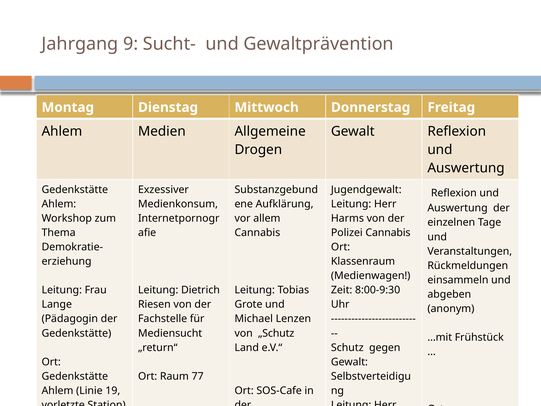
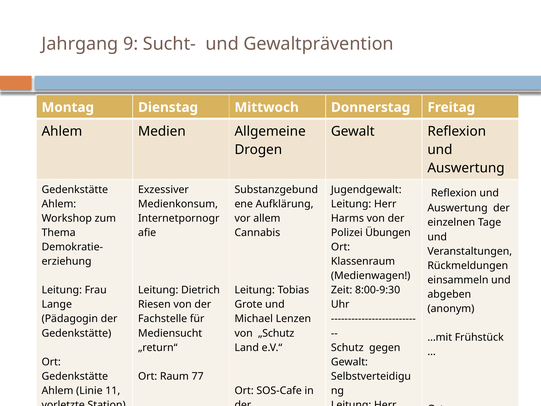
Polizei Cannabis: Cannabis -> Übungen
19: 19 -> 11
